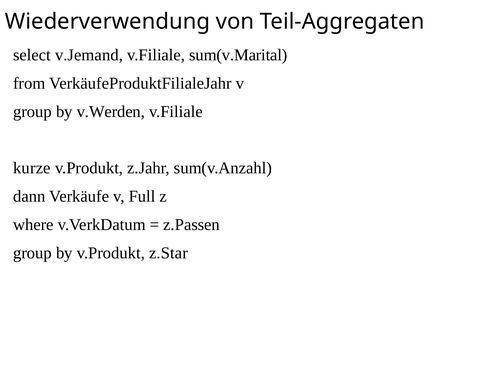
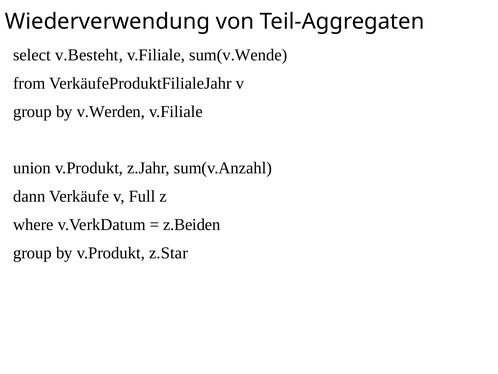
v.Jemand: v.Jemand -> v.Besteht
sum(v.Marital: sum(v.Marital -> sum(v.Wende
kurze: kurze -> union
z.Passen: z.Passen -> z.Beiden
